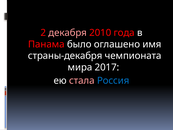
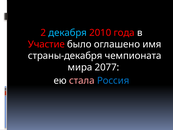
декабря colour: pink -> light blue
Панама: Панама -> Участие
2017: 2017 -> 2077
